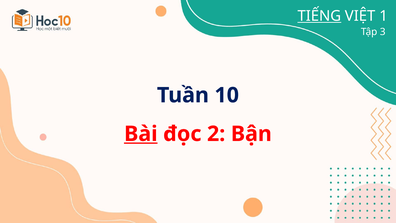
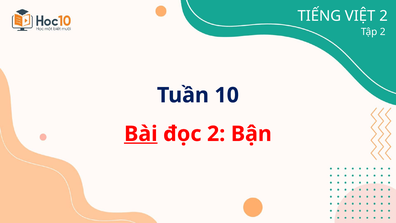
TIẾNG underline: present -> none
VIỆT 1: 1 -> 2
Tập 3: 3 -> 2
